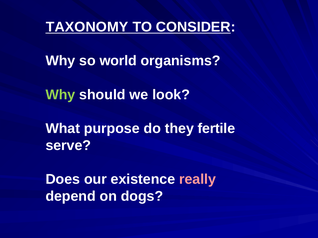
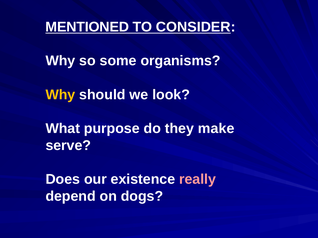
TAXONOMY: TAXONOMY -> MENTIONED
world: world -> some
Why at (60, 95) colour: light green -> yellow
fertile: fertile -> make
